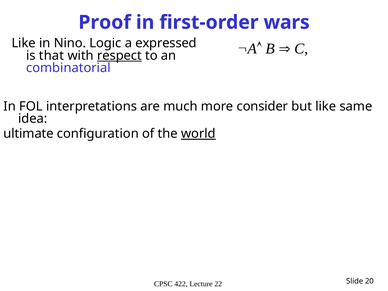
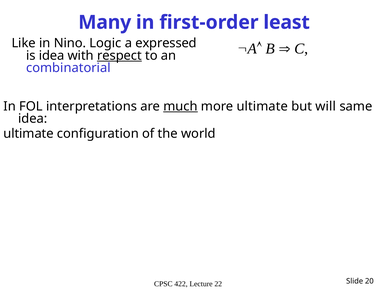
Proof: Proof -> Many
wars: wars -> least
is that: that -> idea
much underline: none -> present
more consider: consider -> ultimate
but like: like -> will
world underline: present -> none
